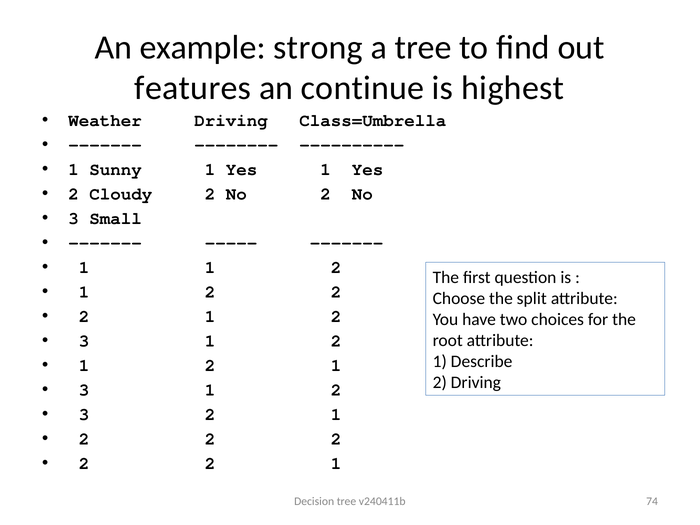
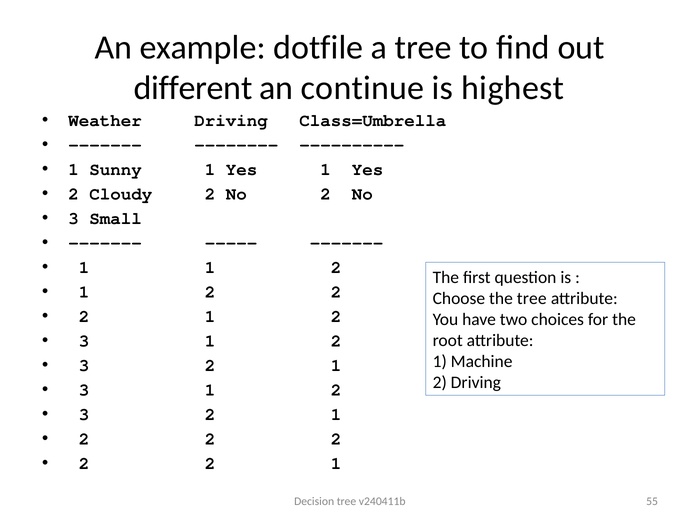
strong: strong -> dotfile
features: features -> different
the split: split -> tree
Describe: Describe -> Machine
1 at (84, 365): 1 -> 3
74: 74 -> 55
